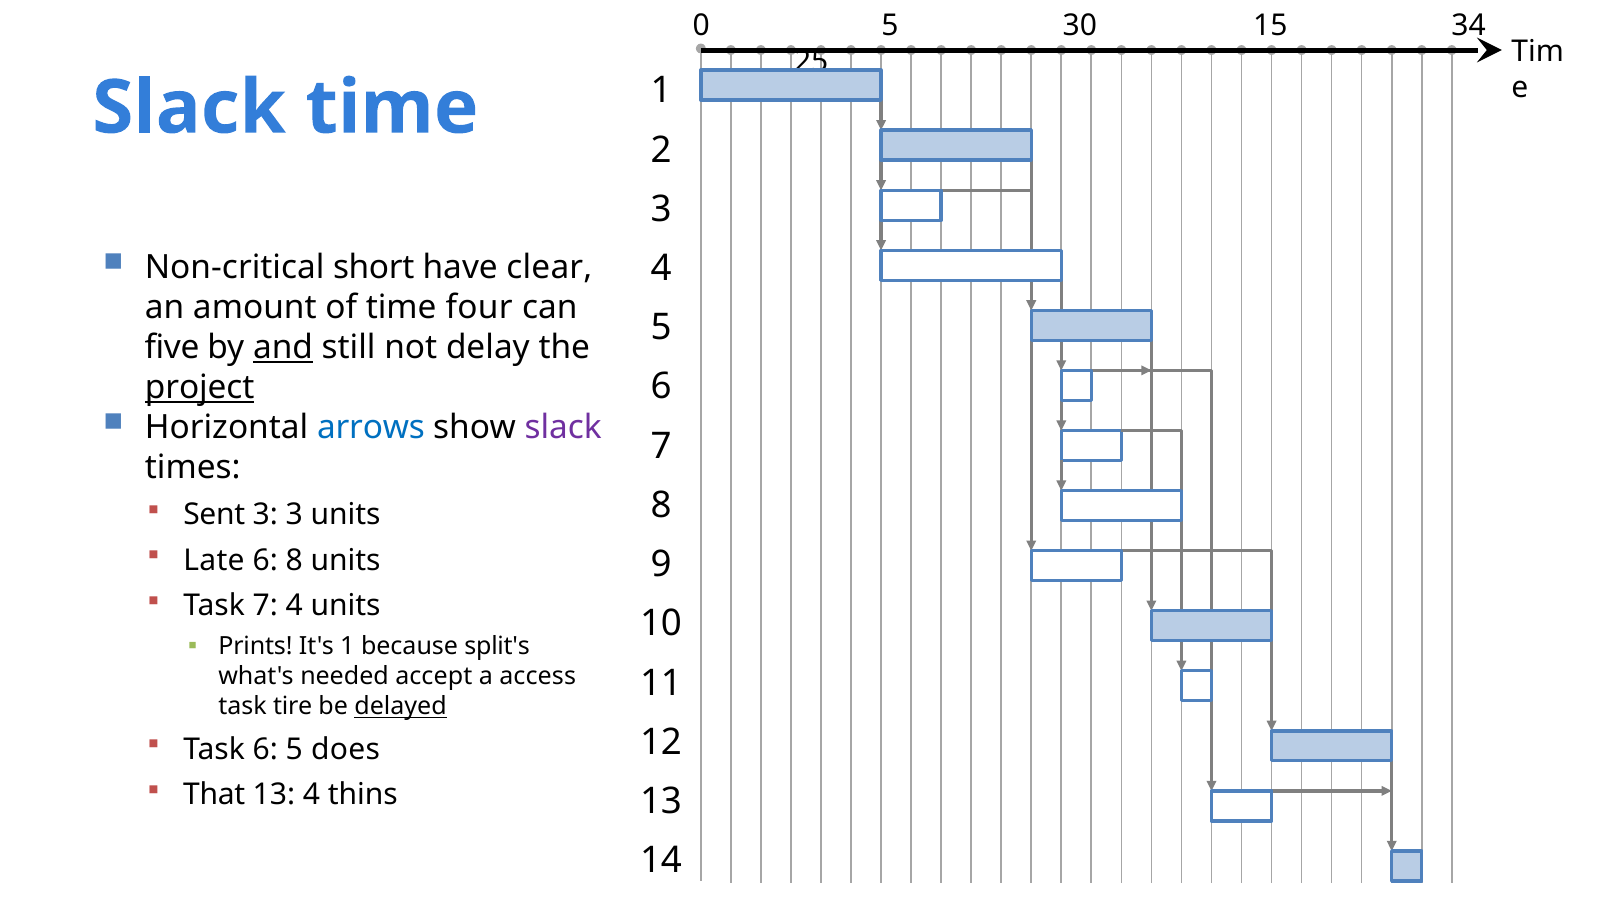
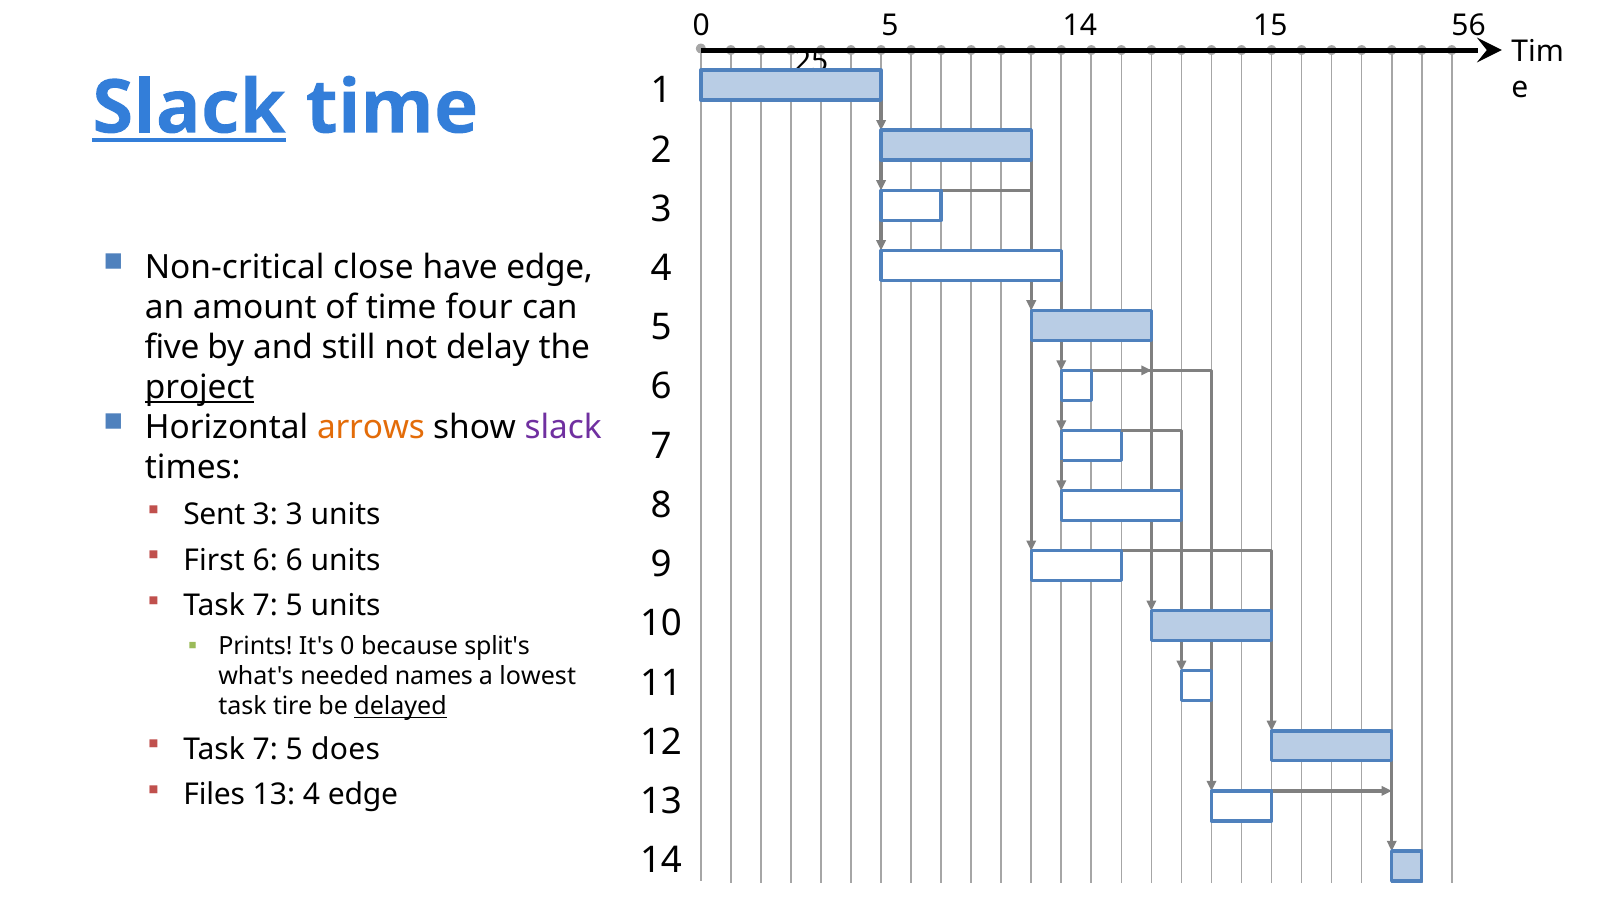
5 30: 30 -> 14
34: 34 -> 56
Slack at (189, 108) underline: none -> present
short: short -> close
have clear: clear -> edge
and underline: present -> none
arrows colour: blue -> orange
Late: Late -> First
6 8: 8 -> 6
4 at (294, 606): 4 -> 5
It's 1: 1 -> 0
accept: accept -> names
access: access -> lowest
6 at (265, 749): 6 -> 7
That: That -> Files
4 thins: thins -> edge
